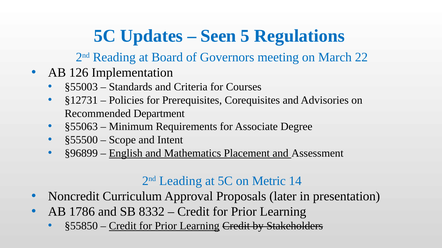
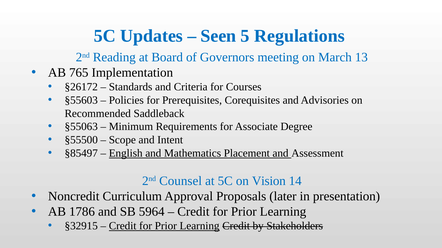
22: 22 -> 13
126: 126 -> 765
§55003: §55003 -> §26172
§12731: §12731 -> §55603
Department: Department -> Saddleback
§96899: §96899 -> §85497
Leading: Leading -> Counsel
Metric: Metric -> Vision
8332: 8332 -> 5964
§55850: §55850 -> §32915
